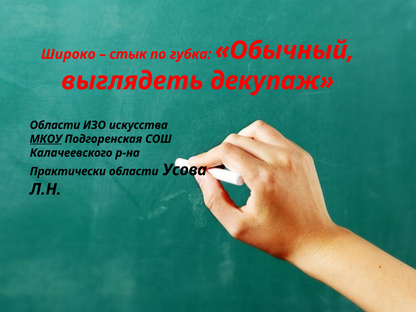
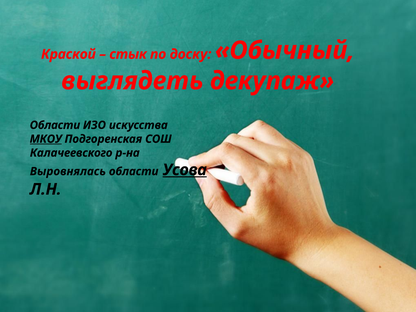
Широко: Широко -> Краской
губка: губка -> доску
Практически: Практически -> Выровнялась
Усова underline: none -> present
